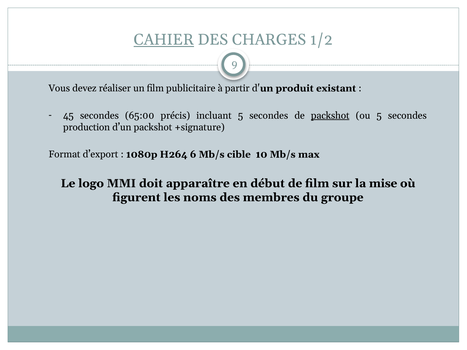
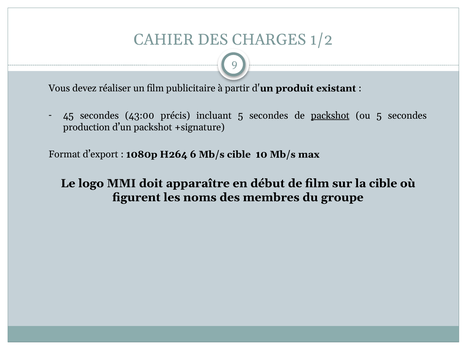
CAHIER underline: present -> none
65:00: 65:00 -> 43:00
la mise: mise -> cible
